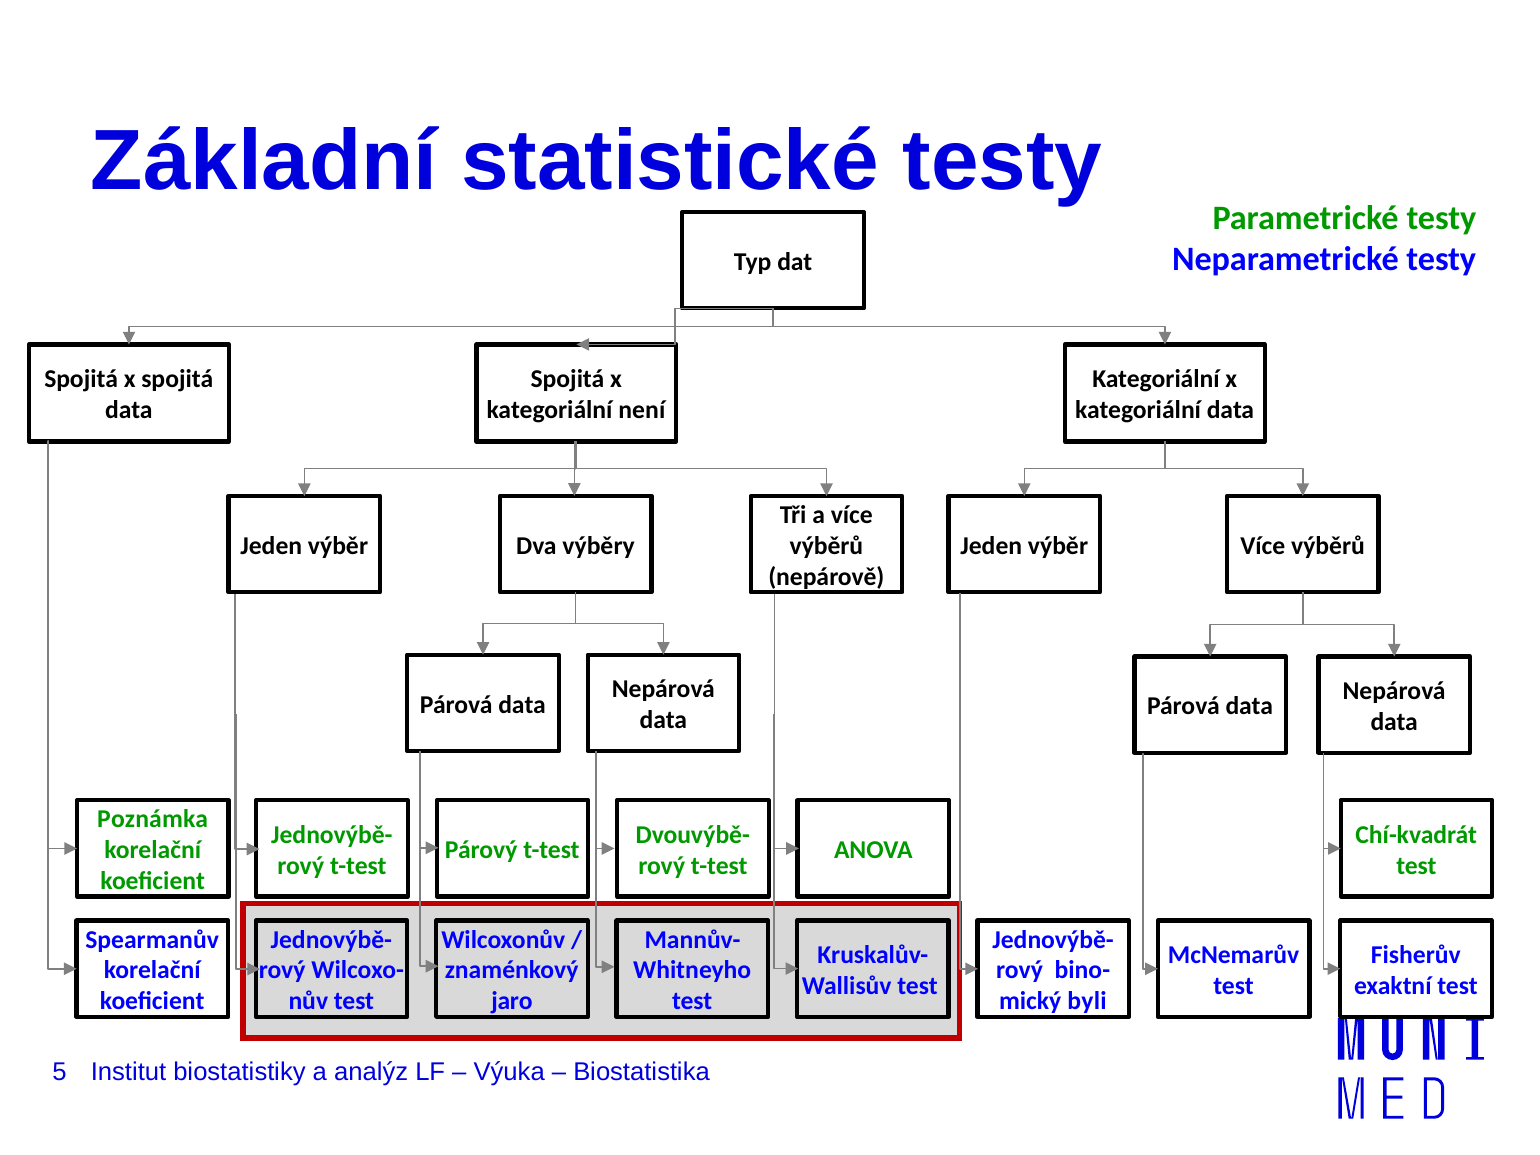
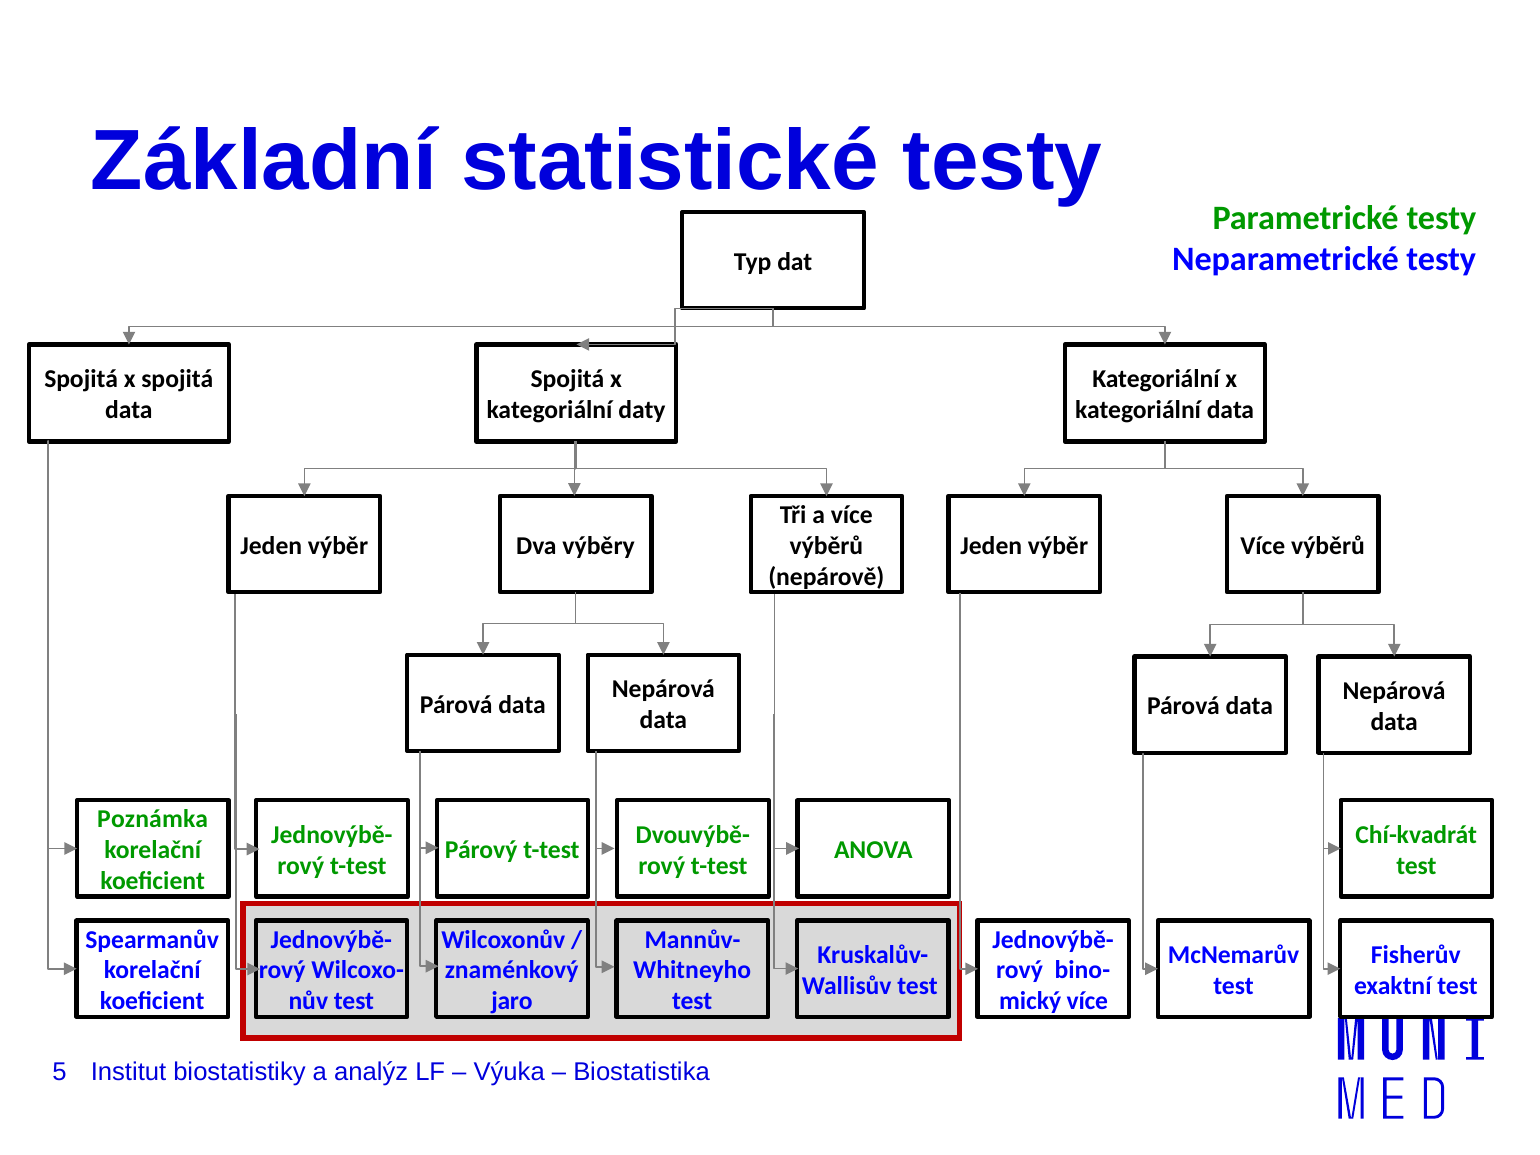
není: není -> daty
byli at (1087, 1001): byli -> více
